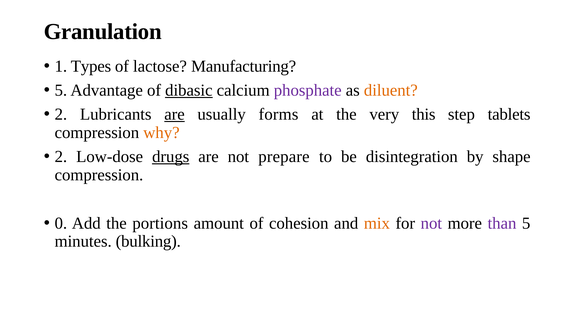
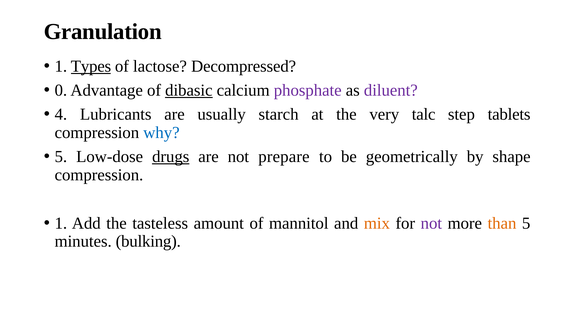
Types underline: none -> present
Manufacturing: Manufacturing -> Decompressed
5 at (61, 90): 5 -> 0
diluent colour: orange -> purple
2 at (61, 114): 2 -> 4
are at (174, 114) underline: present -> none
forms: forms -> starch
this: this -> talc
why colour: orange -> blue
2 at (61, 156): 2 -> 5
disintegration: disintegration -> geometrically
0 at (61, 223): 0 -> 1
portions: portions -> tasteless
cohesion: cohesion -> mannitol
than colour: purple -> orange
